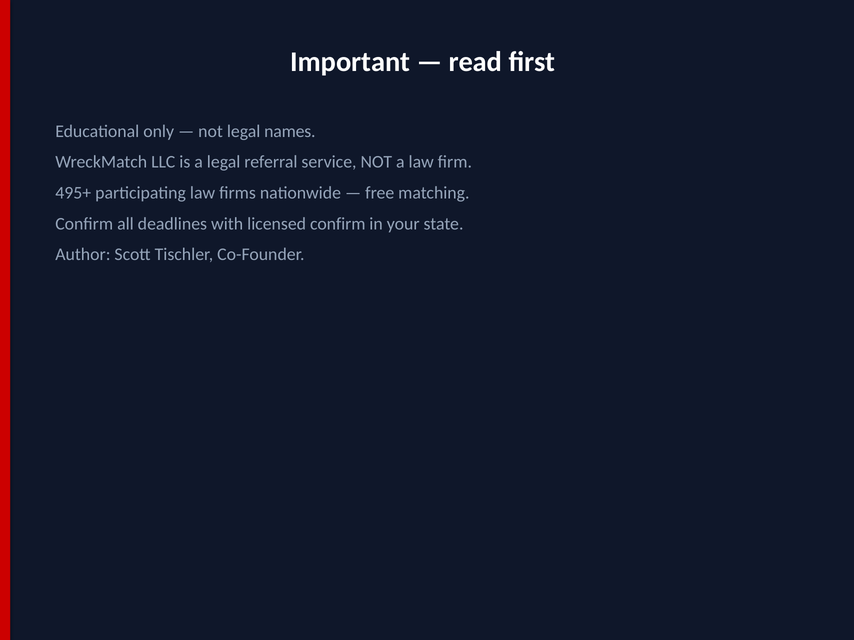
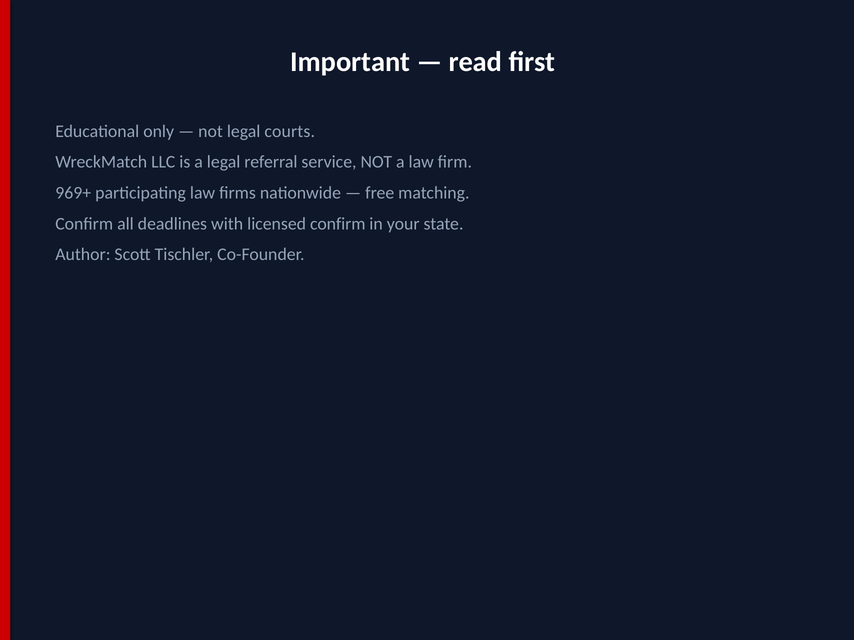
names: names -> courts
495+: 495+ -> 969+
